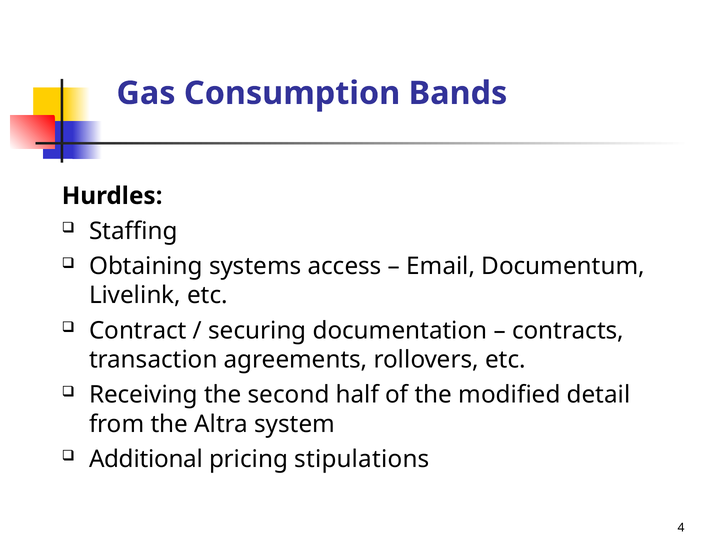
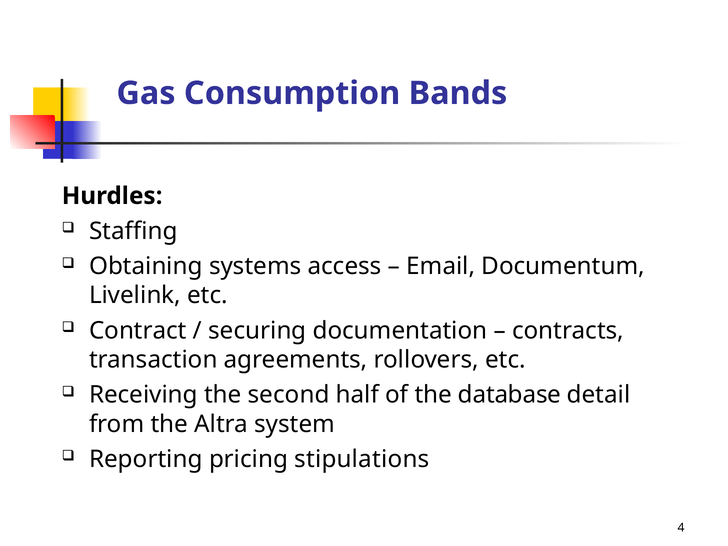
modified: modified -> database
Additional: Additional -> Reporting
